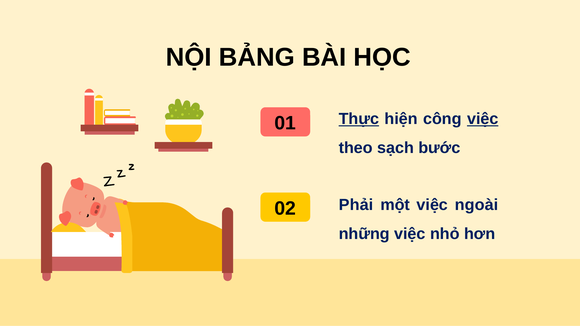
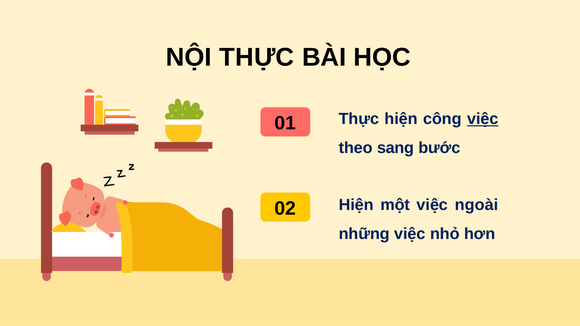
NỘI BẢNG: BẢNG -> THỰC
Thực at (359, 119) underline: present -> none
sạch: sạch -> sang
Phải at (356, 205): Phải -> Hiện
